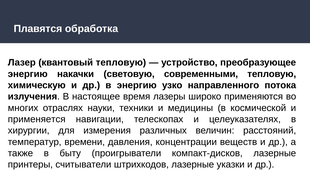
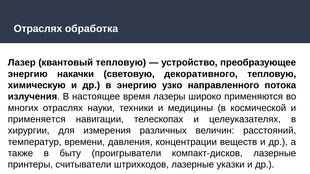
Плавятся at (38, 29): Плавятся -> Отраслях
современными: современными -> декоративного
